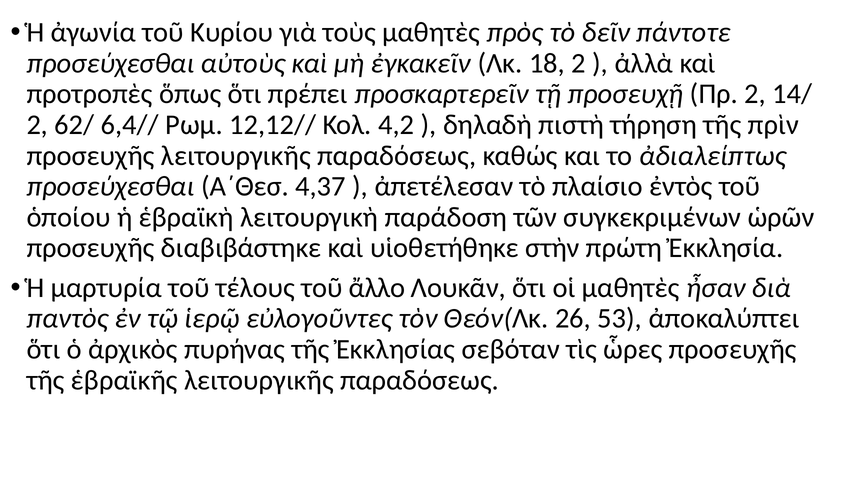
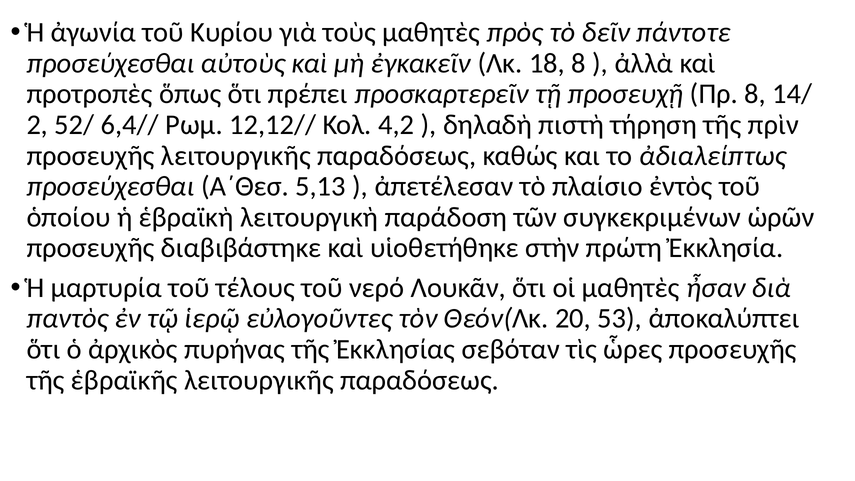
18 2: 2 -> 8
Πρ 2: 2 -> 8
62/: 62/ -> 52/
4,37: 4,37 -> 5,13
ἄλλο: ἄλλο -> νερό
26: 26 -> 20
